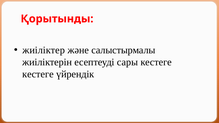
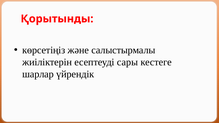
жиіліктер: жиіліктер -> көрсетіңіз
кестеге at (38, 74): кестеге -> шарлар
